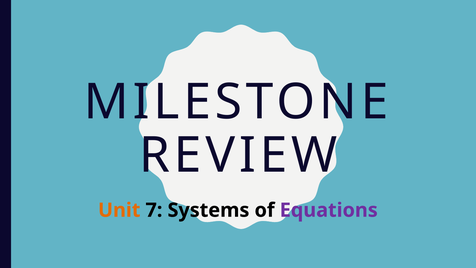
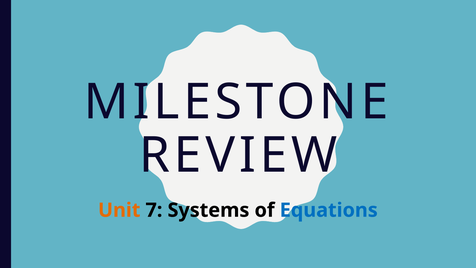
Equations colour: purple -> blue
